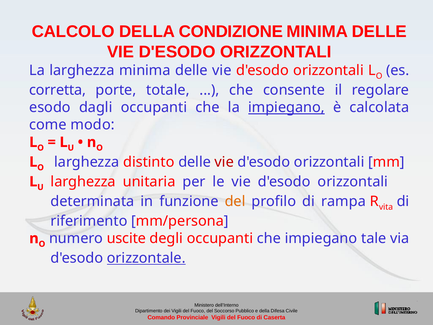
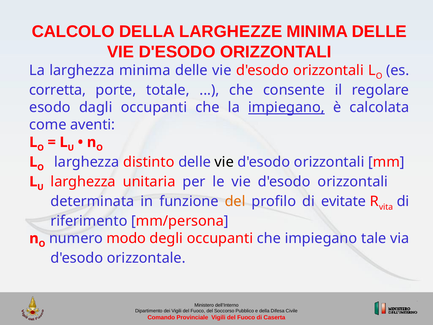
CONDIZIONE: CONDIZIONE -> LARGHEZZE
modo: modo -> aventi
vie at (224, 162) colour: red -> black
rampa: rampa -> evitate
uscite: uscite -> modo
orizzontale underline: present -> none
